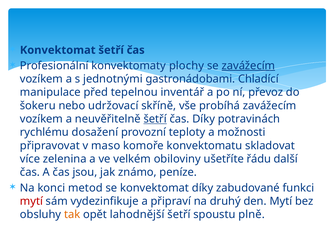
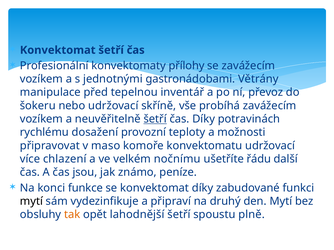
plochy: plochy -> přílohy
zavážecím at (248, 66) underline: present -> none
Chladící: Chladící -> Větrány
konvektomatu skladovat: skladovat -> udržovací
zelenina: zelenina -> chlazení
obiloviny: obiloviny -> nočnímu
metod: metod -> funkce
mytí at (31, 202) colour: red -> black
